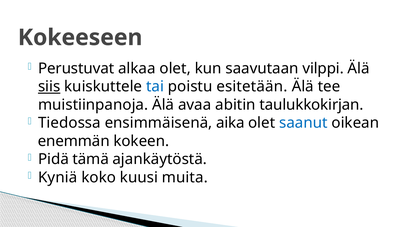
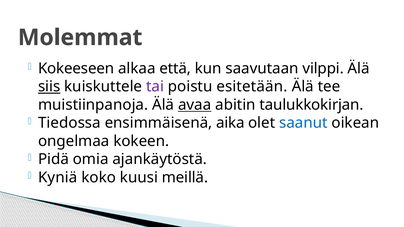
Kokeeseen: Kokeeseen -> Molemmat
Perustuvat: Perustuvat -> Kokeeseen
alkaa olet: olet -> että
tai colour: blue -> purple
avaa underline: none -> present
enemmän: enemmän -> ongelmaa
tämä: tämä -> omia
muita: muita -> meillä
